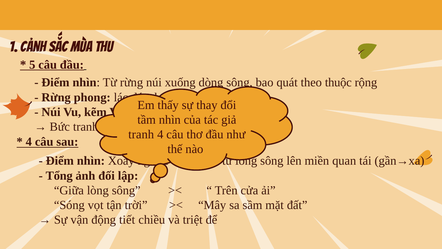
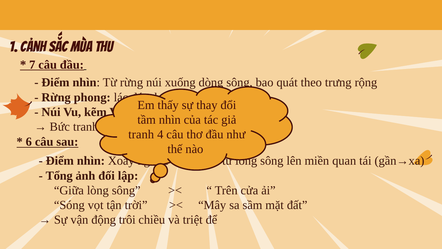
5: 5 -> 7
thuộc: thuộc -> trưng
4 at (29, 142): 4 -> 6
động tiết: tiết -> trôi
